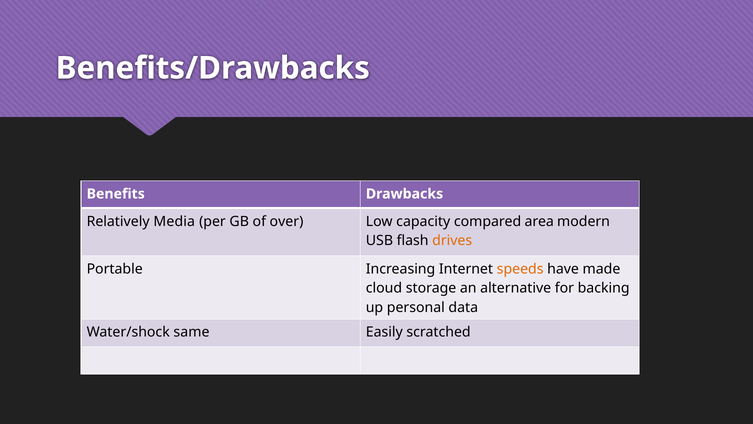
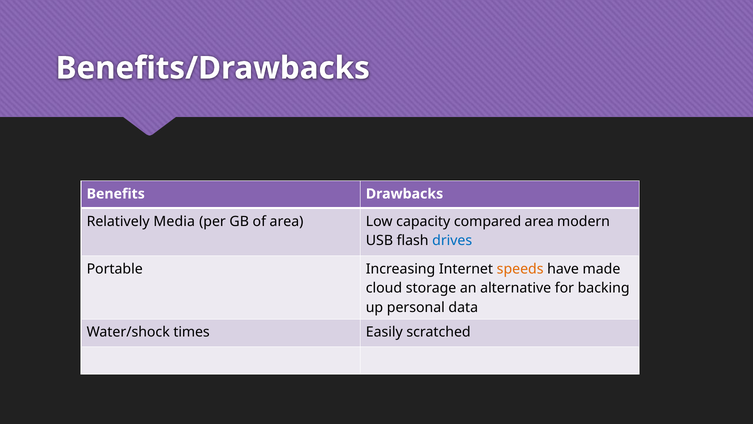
of over: over -> area
drives colour: orange -> blue
same: same -> times
